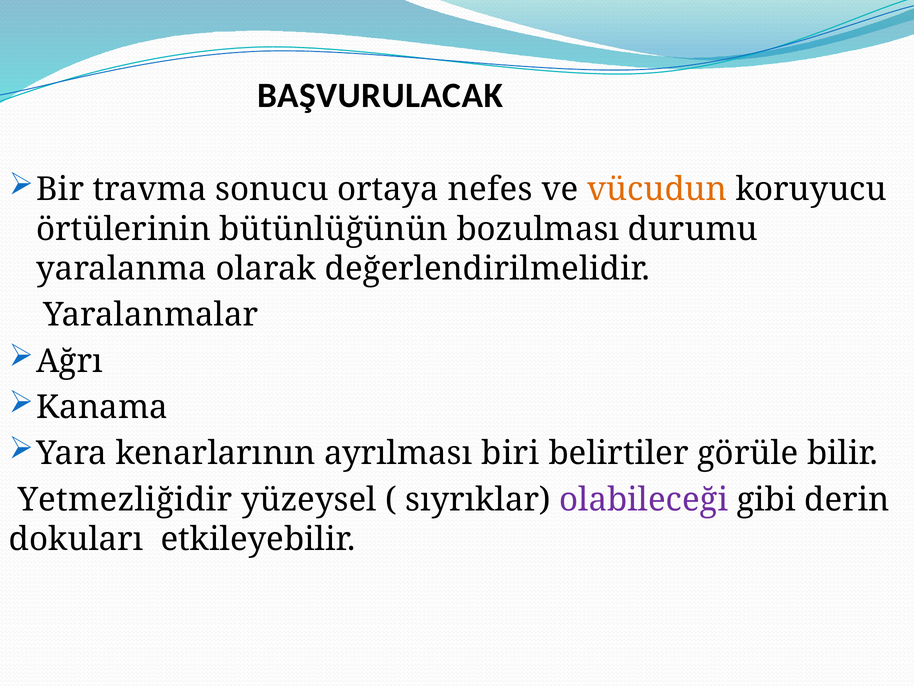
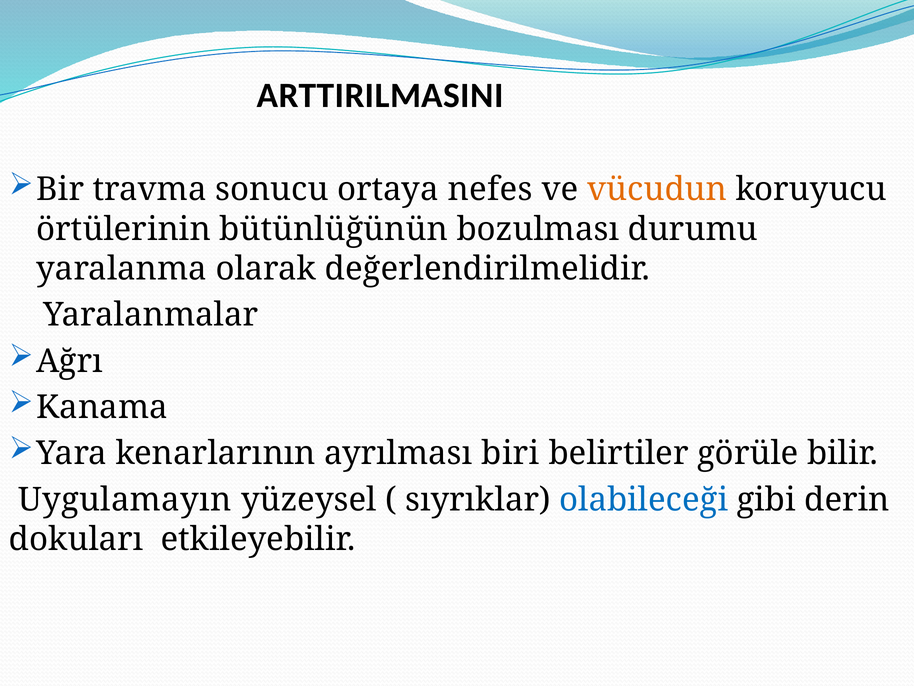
BAŞVURULACAK: BAŞVURULACAK -> ARTTIRILMASINI
Yetmezliğidir: Yetmezliğidir -> Uygulamayın
olabileceği colour: purple -> blue
